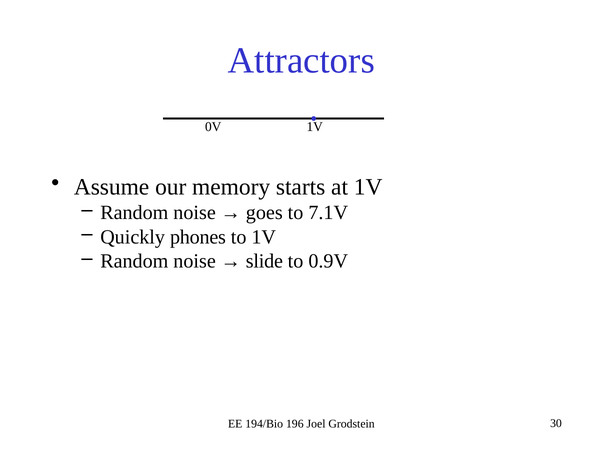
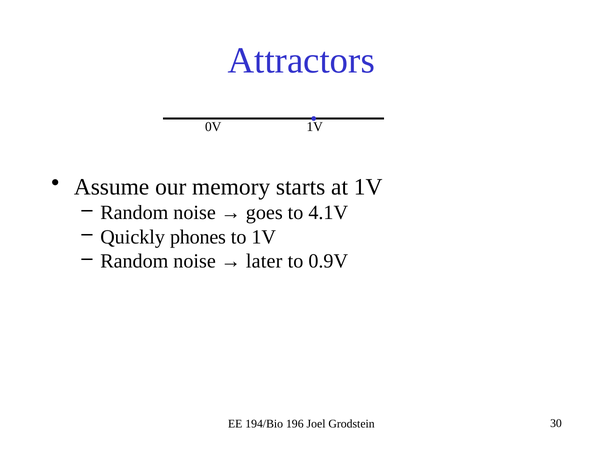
7.1V: 7.1V -> 4.1V
slide: slide -> later
